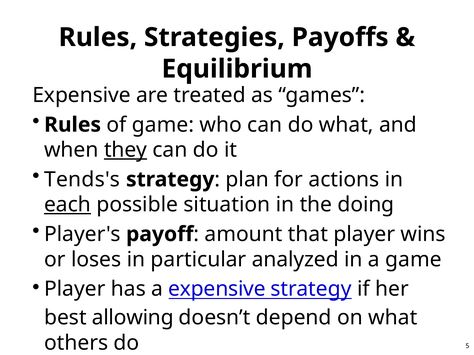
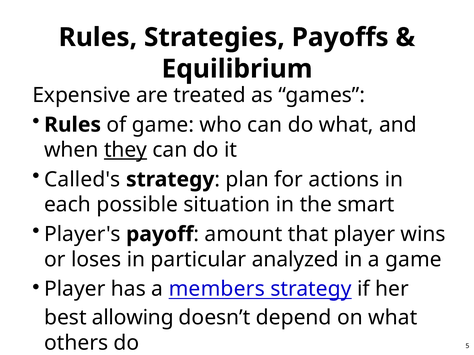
Tends's: Tends's -> Called's
each underline: present -> none
doing: doing -> smart
a expensive: expensive -> members
